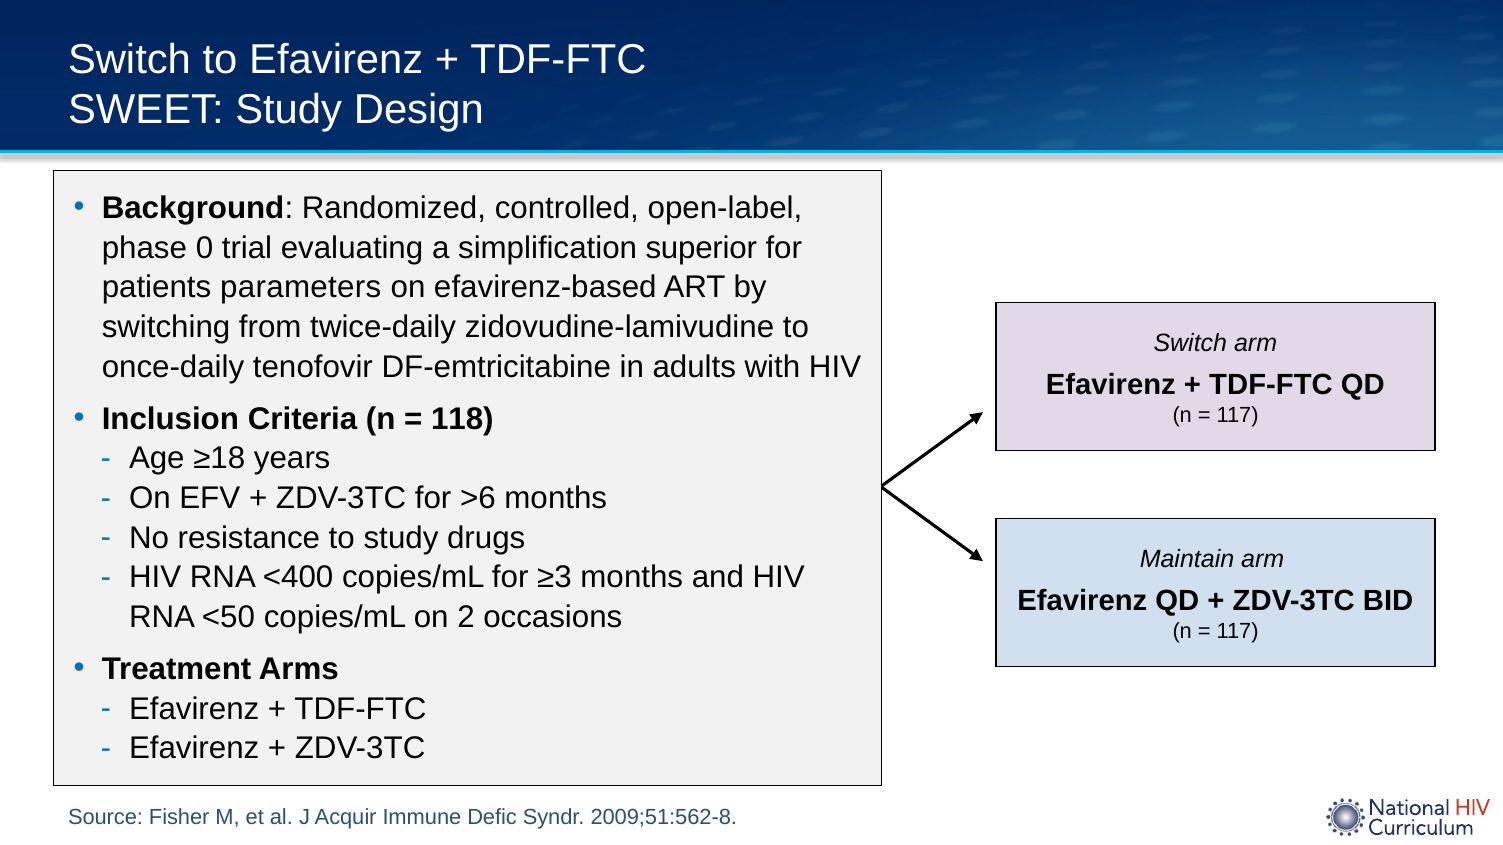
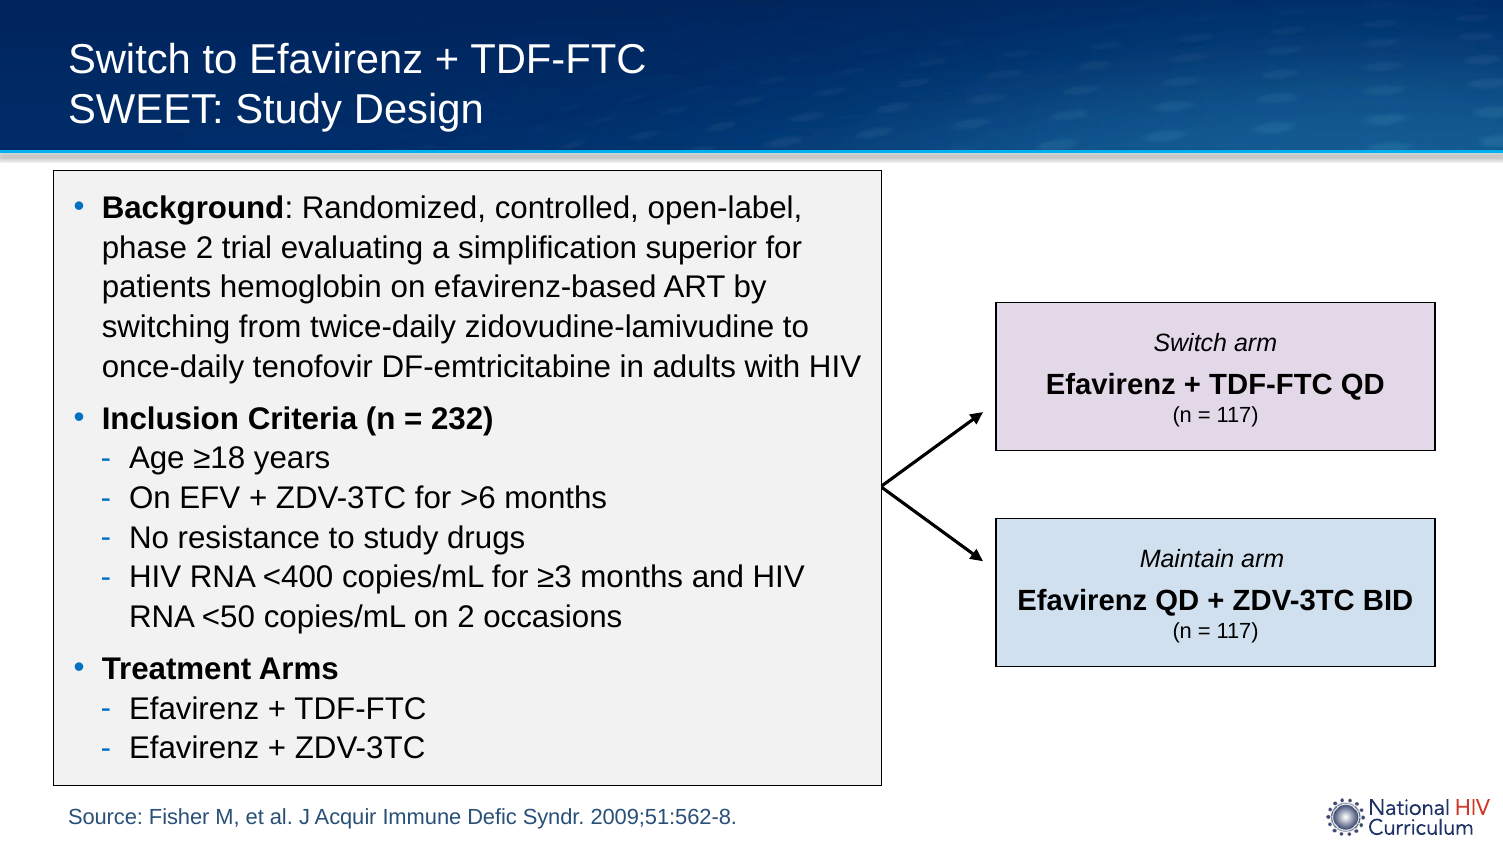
phase 0: 0 -> 2
parameters: parameters -> hemoglobin
118: 118 -> 232
